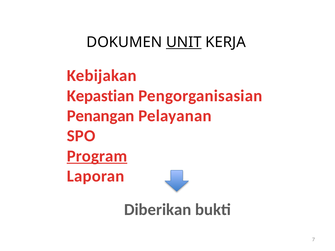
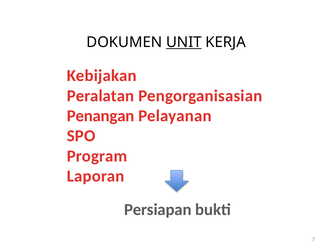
Kepastian: Kepastian -> Peralatan
Program underline: present -> none
Diberikan: Diberikan -> Persiapan
